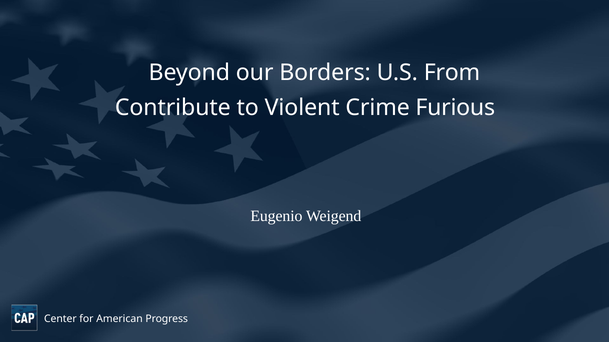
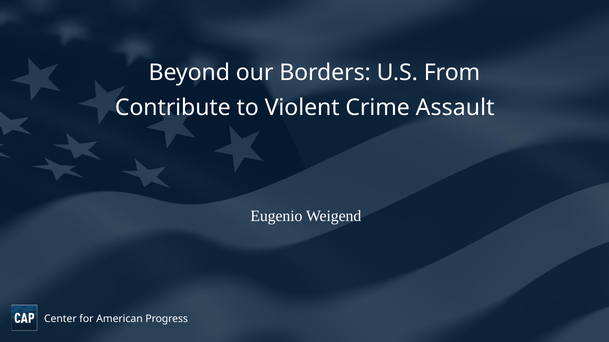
Furious: Furious -> Assault
